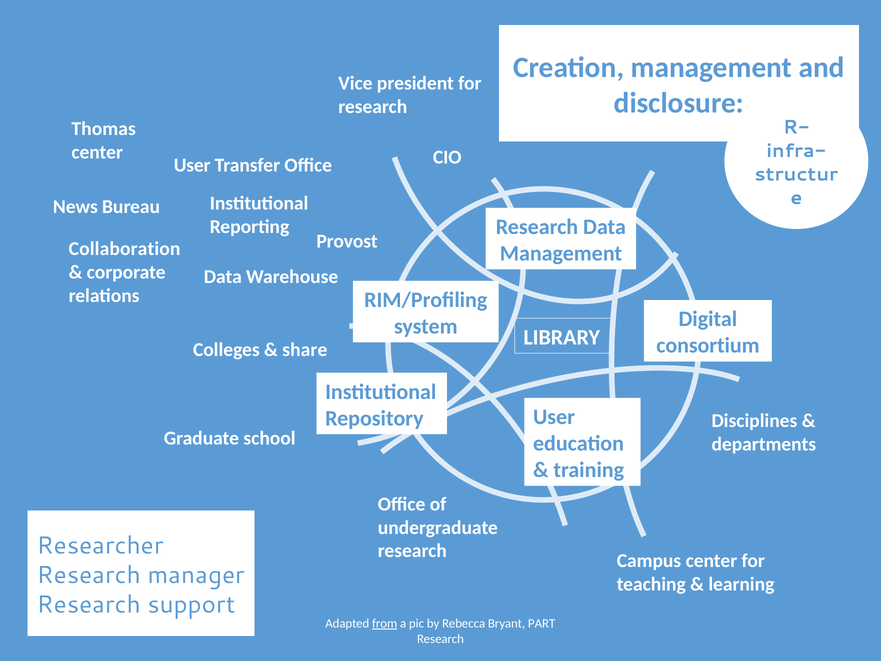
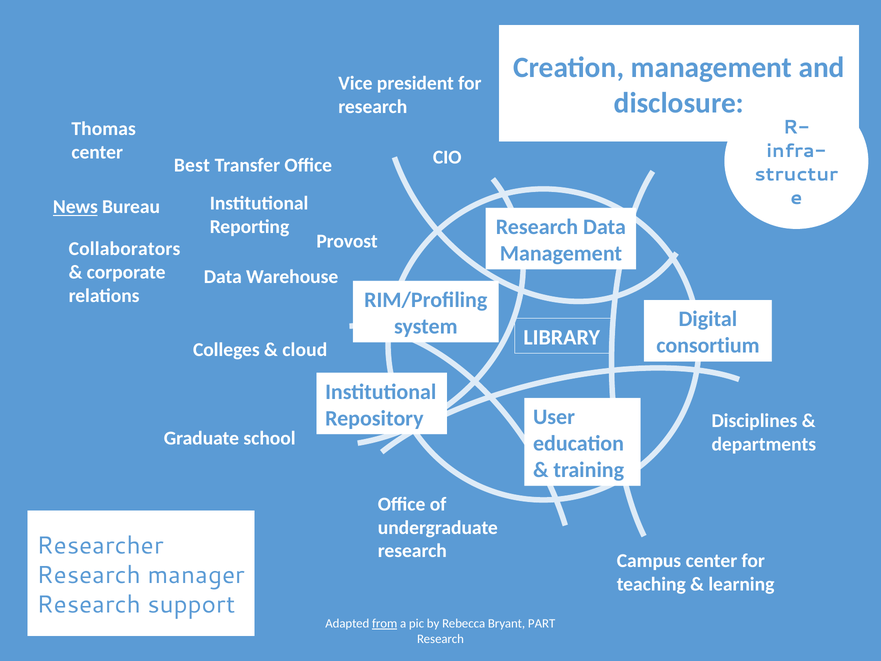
User at (192, 165): User -> Best
News underline: none -> present
Collaboration: Collaboration -> Collaborators
share: share -> cloud
